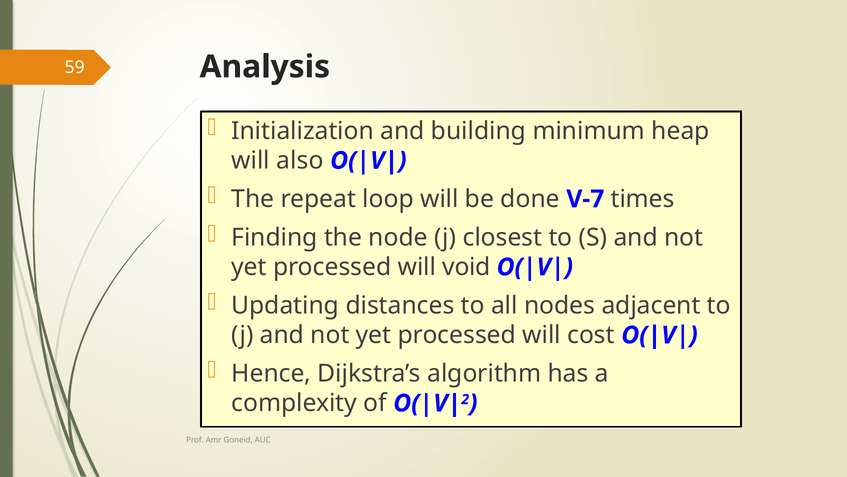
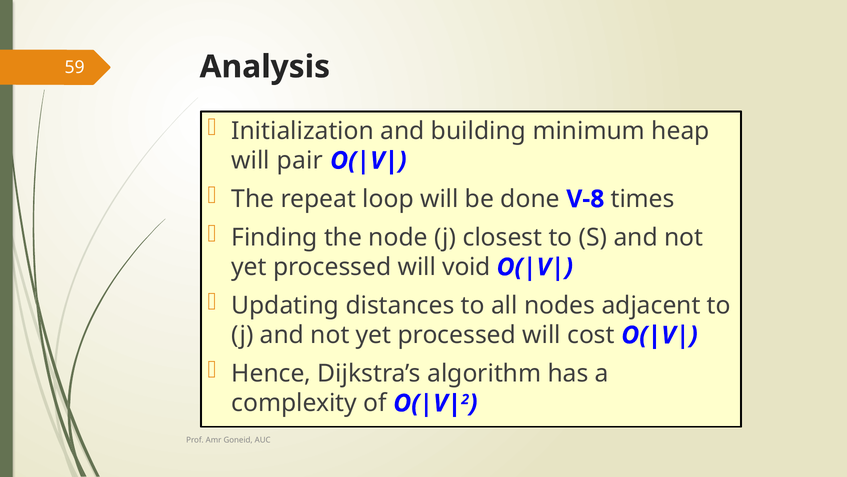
also: also -> pair
V-7: V-7 -> V-8
